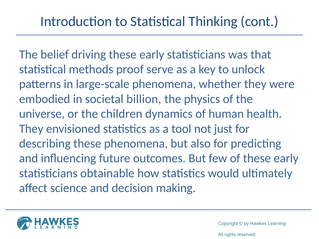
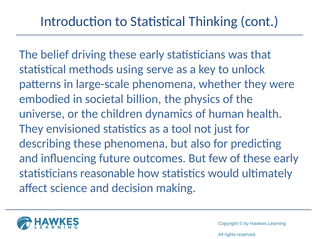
proof: proof -> using
obtainable: obtainable -> reasonable
